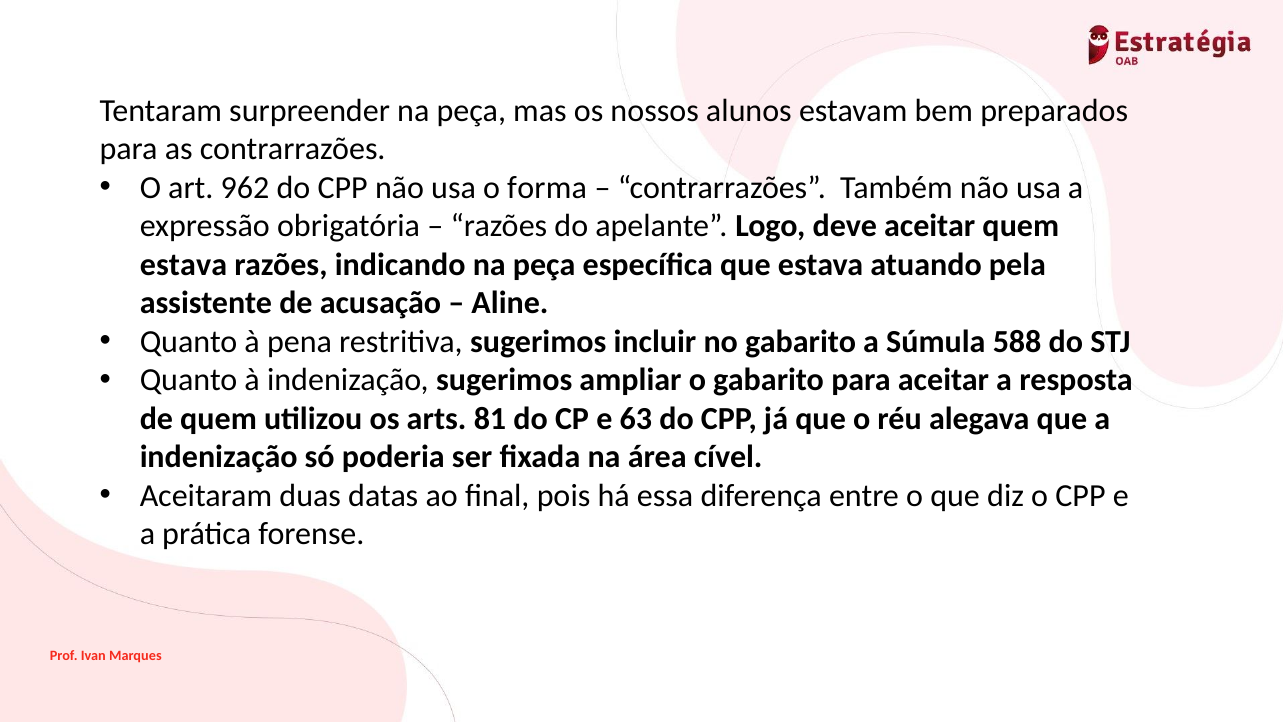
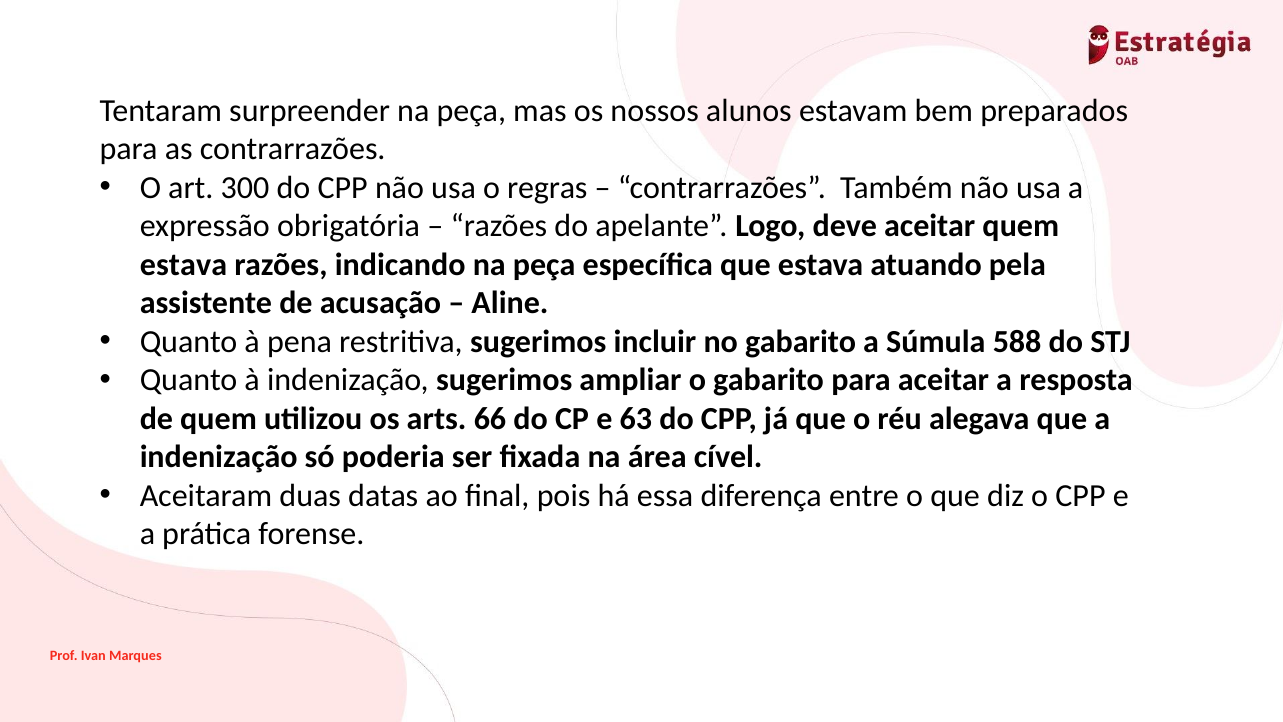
962: 962 -> 300
forma: forma -> regras
81: 81 -> 66
